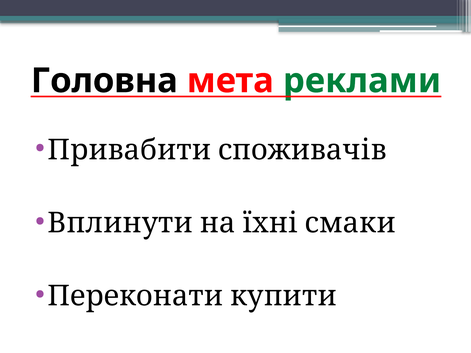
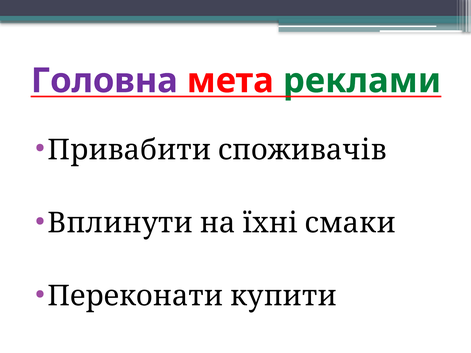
Головна colour: black -> purple
